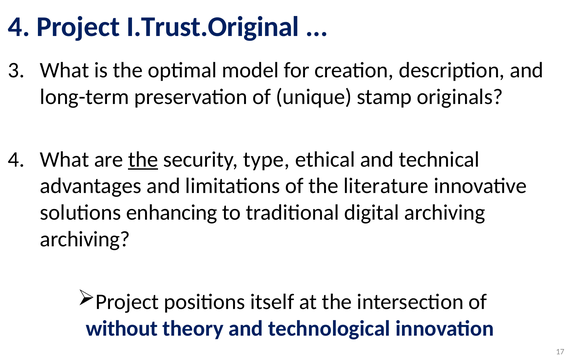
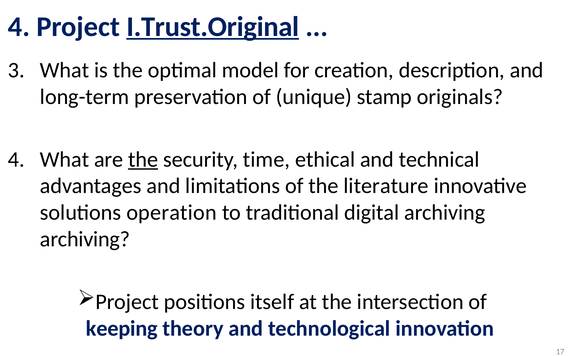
I.Trust.Original underline: none -> present
type: type -> time
enhancing: enhancing -> operation
without: without -> keeping
